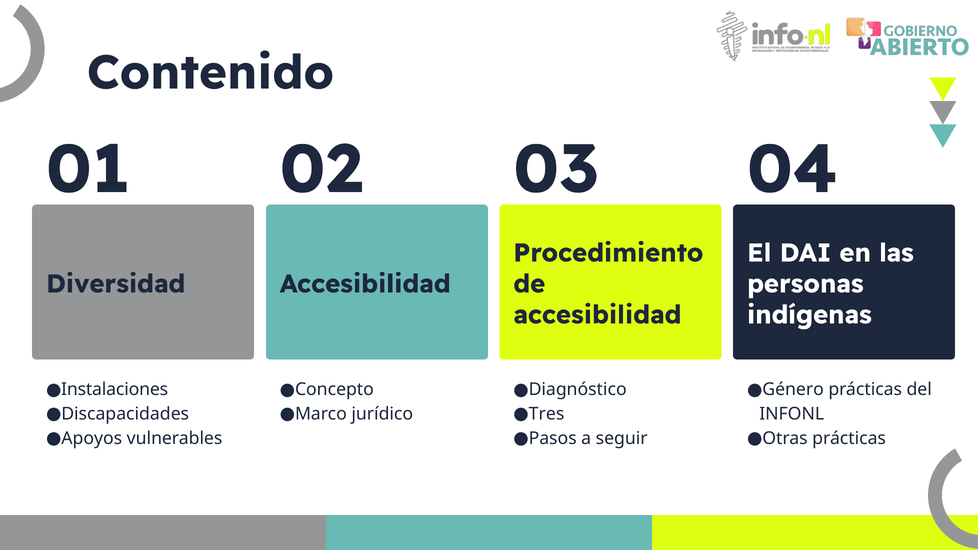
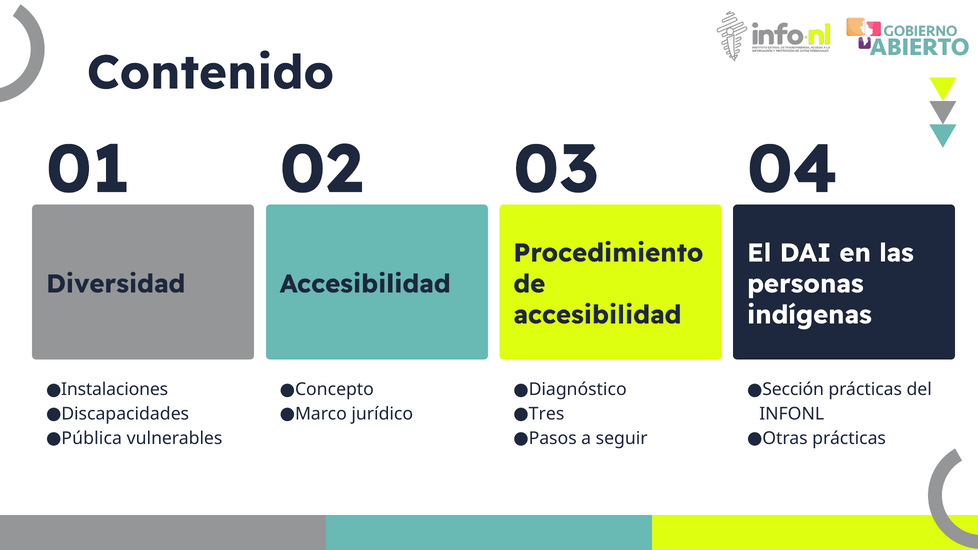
Género: Género -> Sección
Apoyos: Apoyos -> Pública
